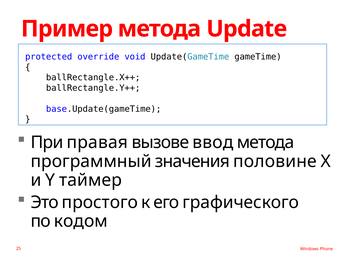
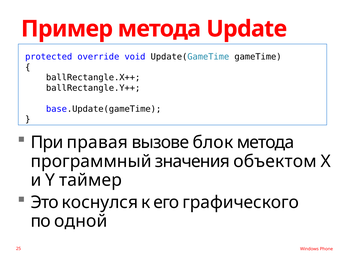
ввод: ввод -> блок
половине: половине -> объектом
простого: простого -> коснулся
кодом: кодом -> одной
